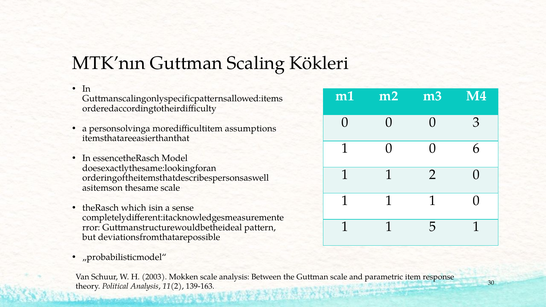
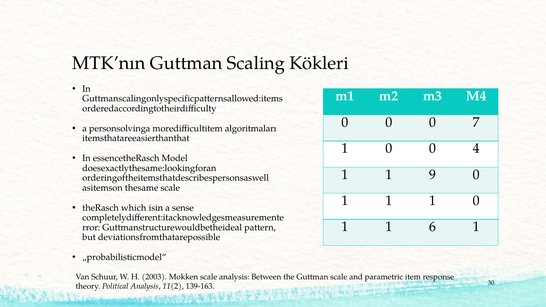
3: 3 -> 7
assumptions: assumptions -> algoritmaları
6: 6 -> 4
2: 2 -> 9
5: 5 -> 6
